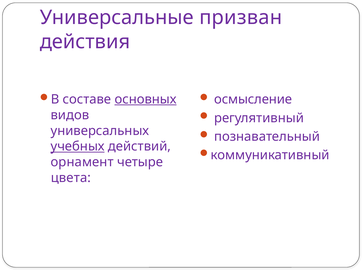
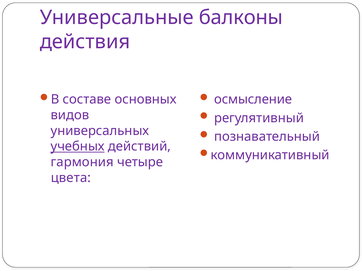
призван: призван -> балконы
основных underline: present -> none
орнамент: орнамент -> гармония
